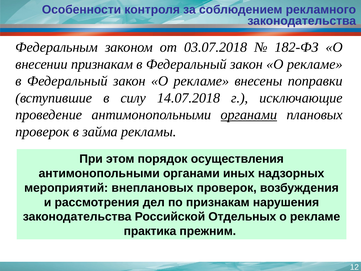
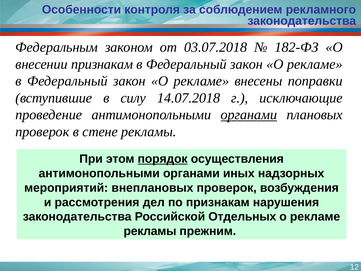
займа: займа -> стене
порядок underline: none -> present
практика at (150, 231): практика -> рекламы
